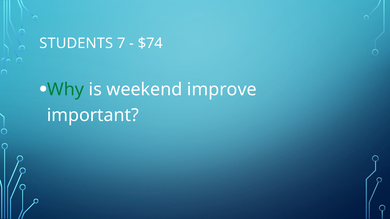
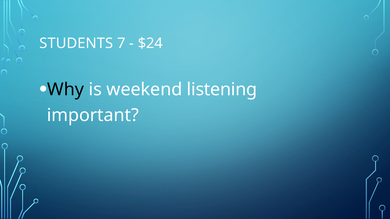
$74: $74 -> $24
Why colour: green -> black
improve: improve -> listening
